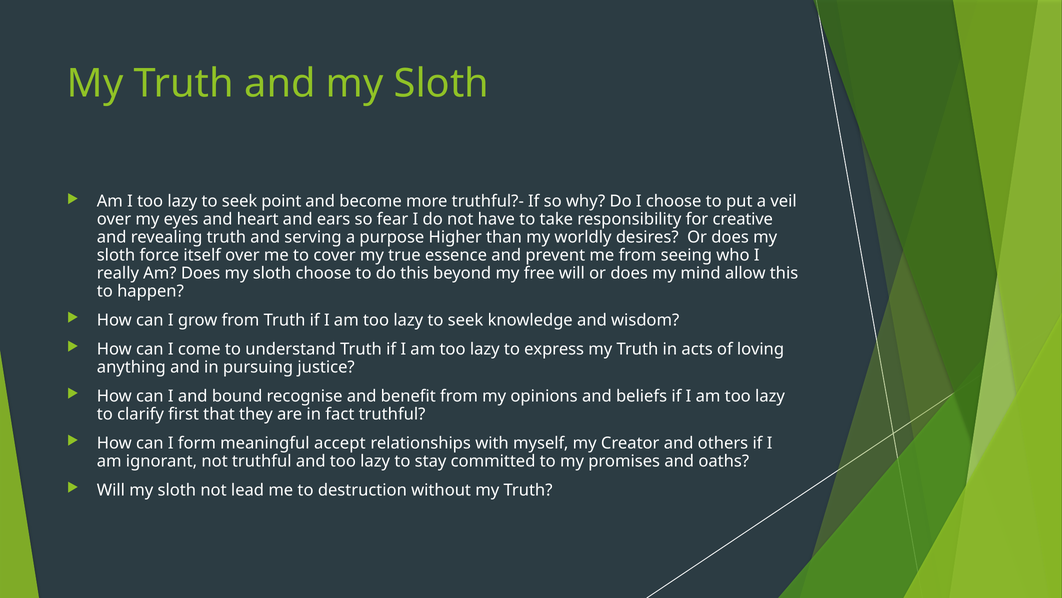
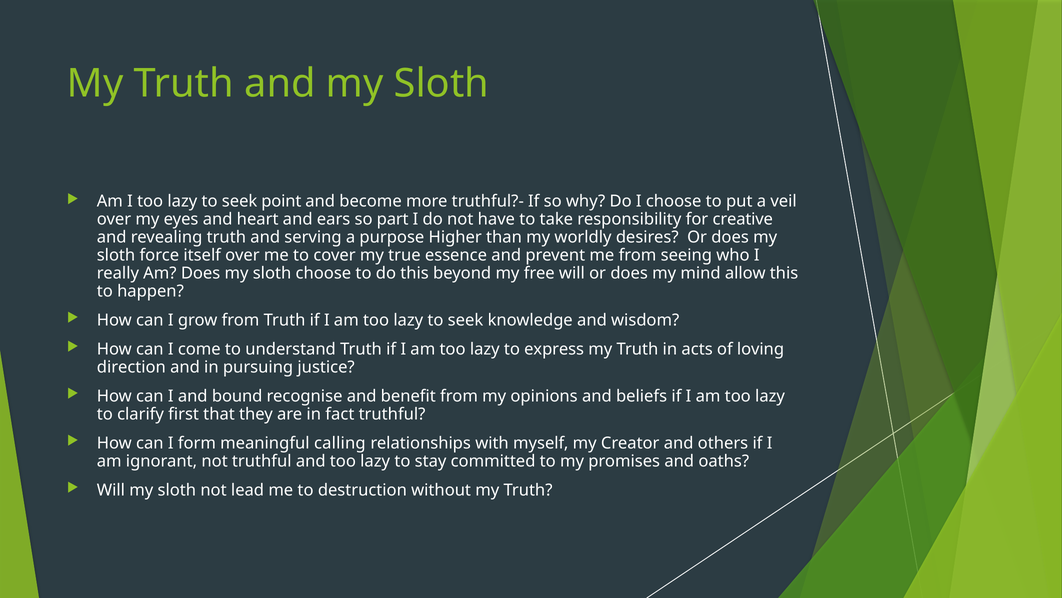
fear: fear -> part
anything: anything -> direction
accept: accept -> calling
